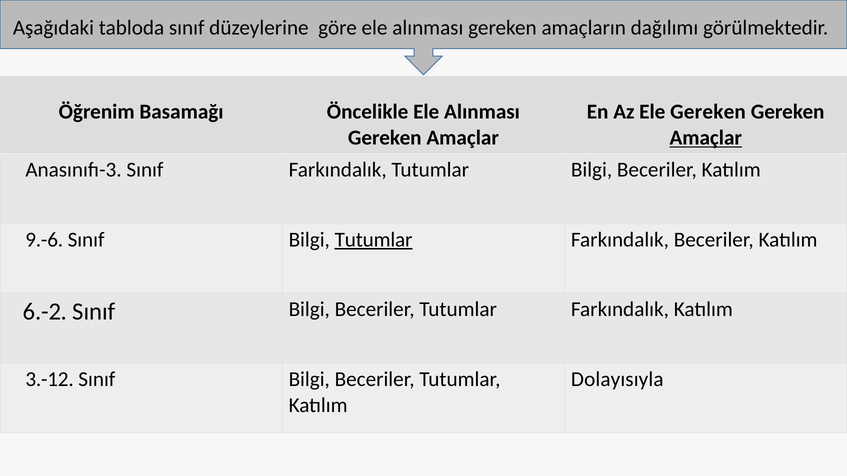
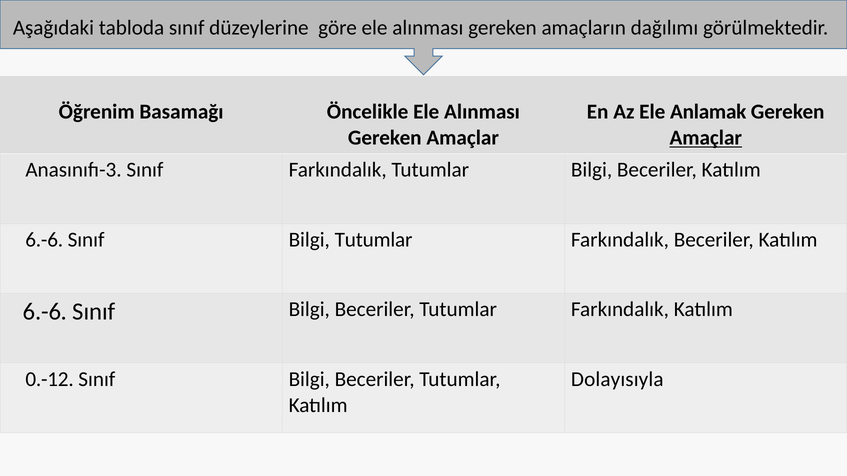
Ele Gereken: Gereken -> Anlamak
9.-6 at (44, 240): 9.-6 -> 6.-6
Tutumlar at (374, 240) underline: present -> none
6.-2 at (45, 312): 6.-2 -> 6.-6
3.-12: 3.-12 -> 0.-12
